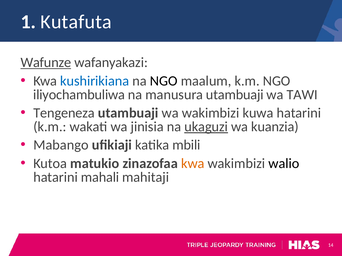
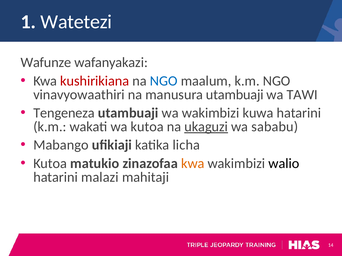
Kutafuta: Kutafuta -> Watetezi
Wafunze underline: present -> none
kushirikiana colour: blue -> red
NGO at (164, 81) colour: black -> blue
iliyochambuliwa: iliyochambuliwa -> vinavyowaathiri
wa jinisia: jinisia -> kutoa
kuanzia: kuanzia -> sababu
mbili: mbili -> licha
mahali: mahali -> malazi
